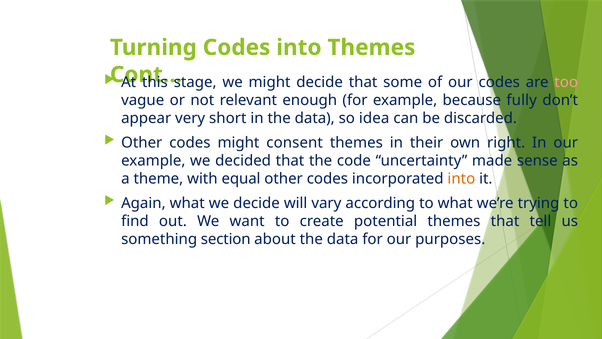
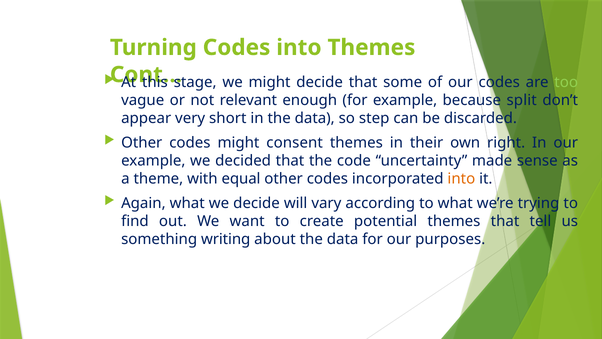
too colour: pink -> light green
fully: fully -> split
idea: idea -> step
section: section -> writing
